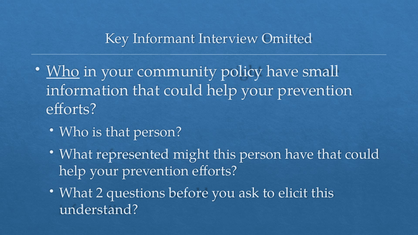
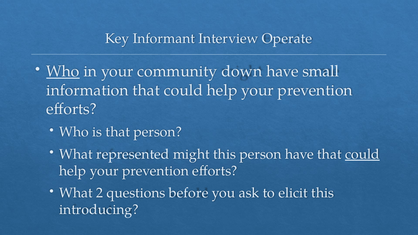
Omitted: Omitted -> Operate
policy: policy -> down
could at (362, 154) underline: none -> present
understand: understand -> introducing
